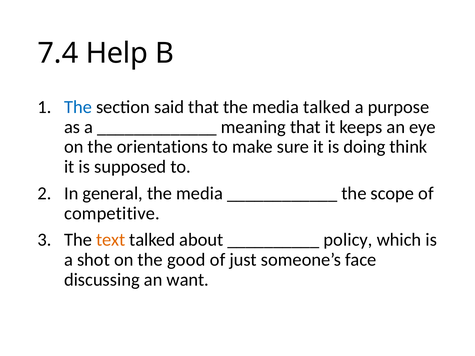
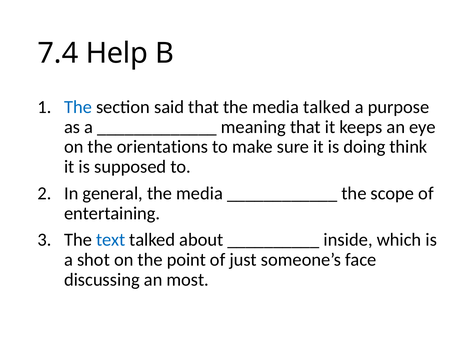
competitive: competitive -> entertaining
text colour: orange -> blue
policy: policy -> inside
good: good -> point
want: want -> most
